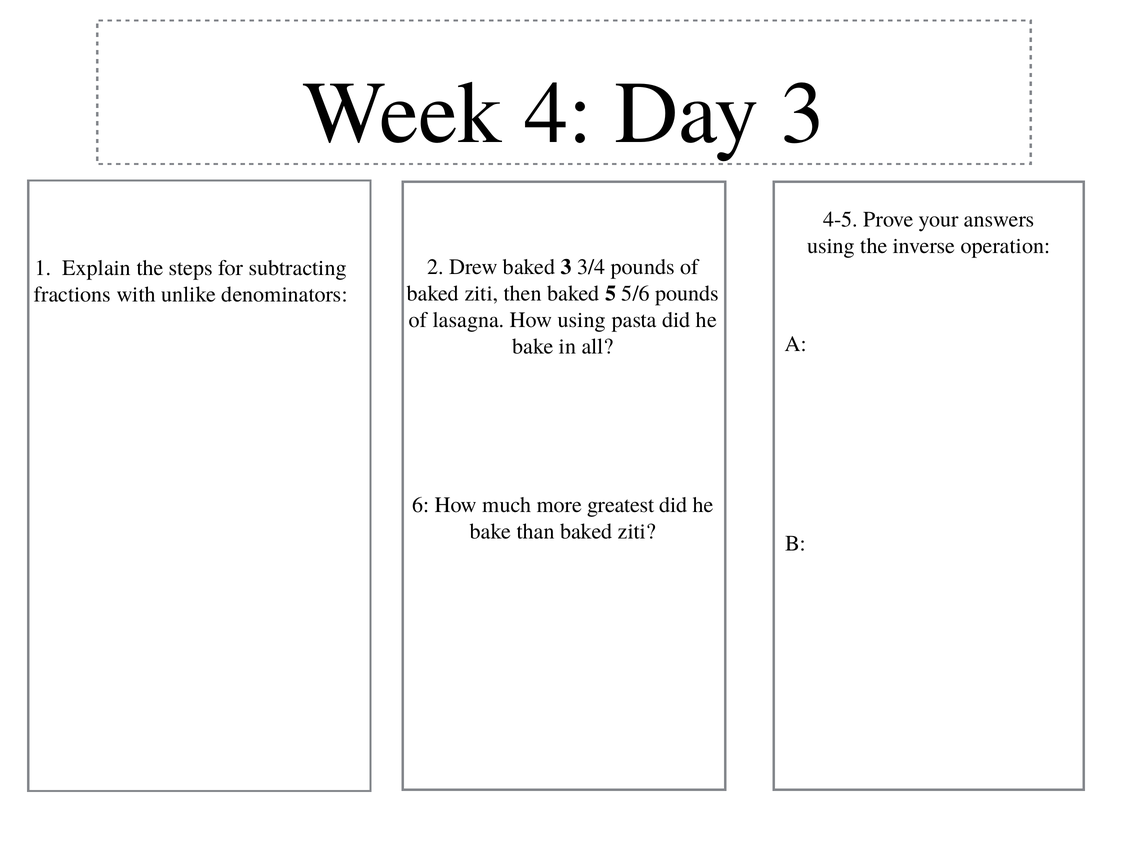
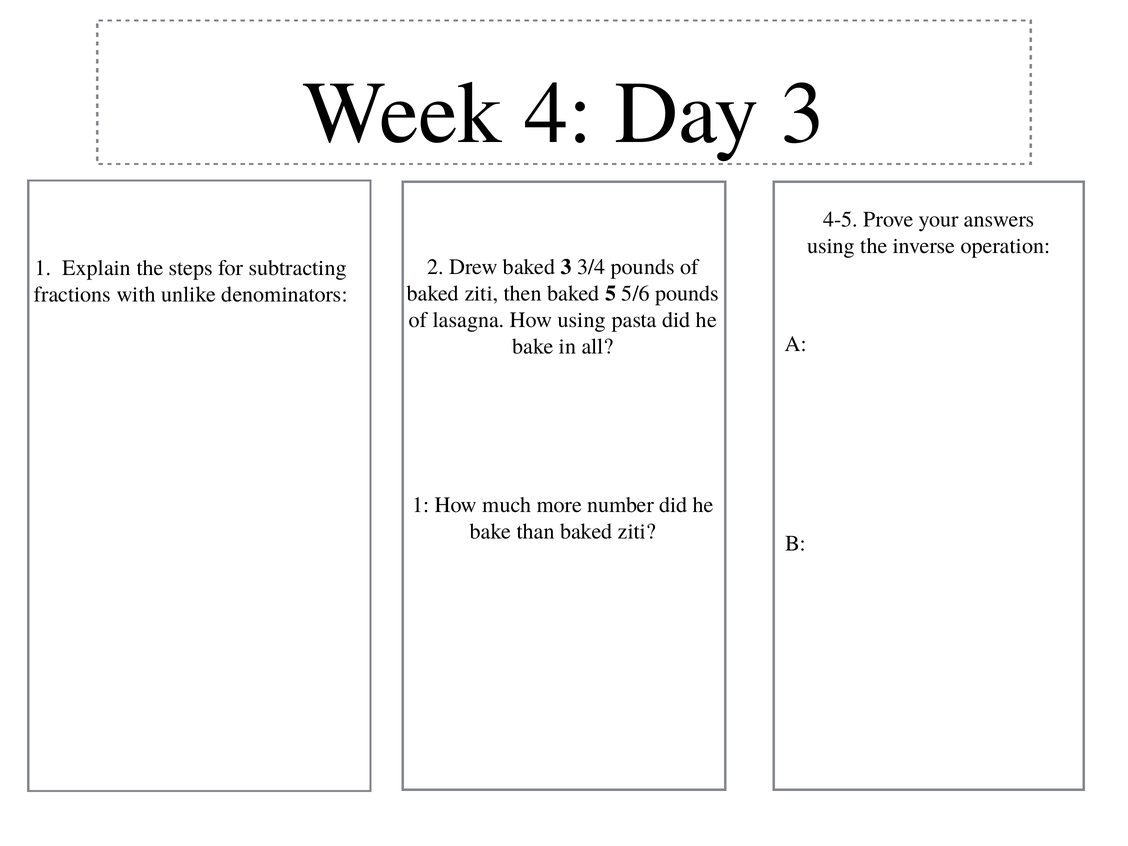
6 at (421, 505): 6 -> 1
greatest: greatest -> number
